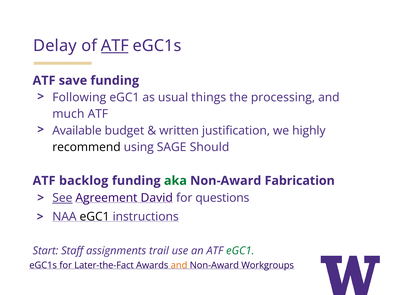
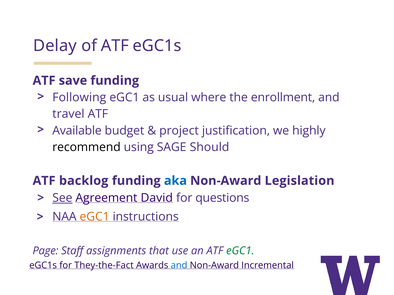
ATF at (115, 46) underline: present -> none
things: things -> where
processing: processing -> enrollment
much: much -> travel
written: written -> project
aka colour: green -> blue
Fabrication: Fabrication -> Legislation
eGC1 at (95, 217) colour: black -> orange
Start: Start -> Page
trail: trail -> that
Later-the-Fact: Later-the-Fact -> They-the-Fact
and at (179, 266) colour: orange -> blue
Workgroups: Workgroups -> Incremental
